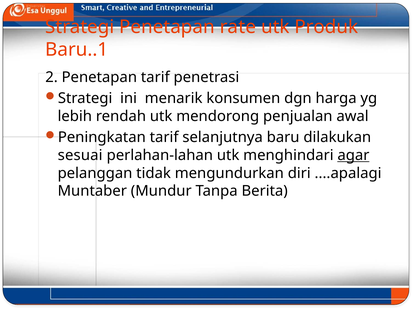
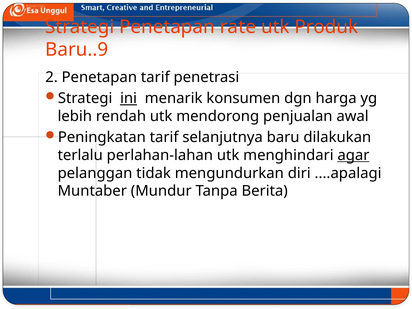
Baru..1: Baru..1 -> Baru..9
ini underline: none -> present
sesuai: sesuai -> terlalu
